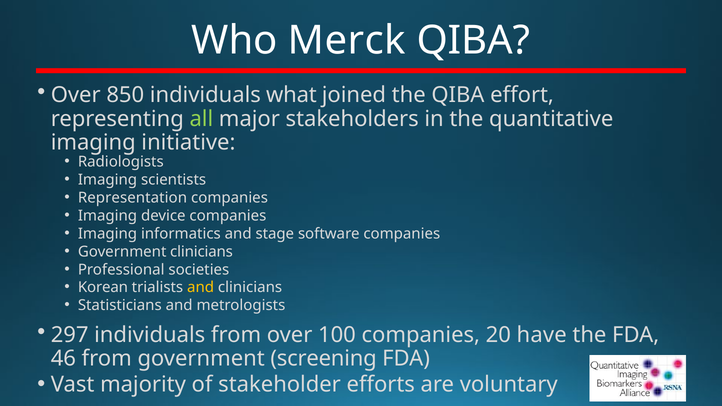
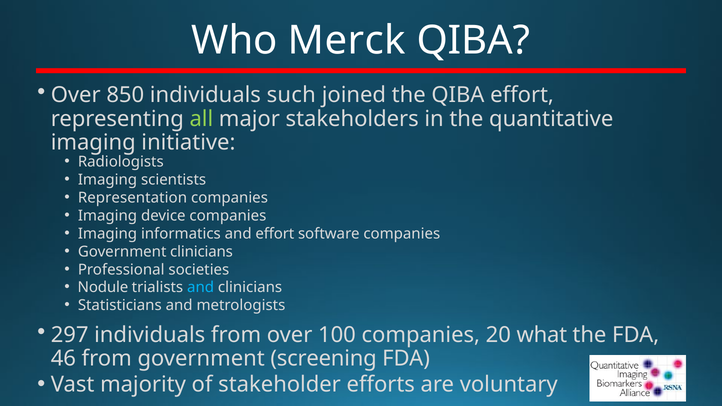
what: what -> such
and stage: stage -> effort
Korean: Korean -> Nodule
and at (201, 288) colour: yellow -> light blue
have: have -> what
